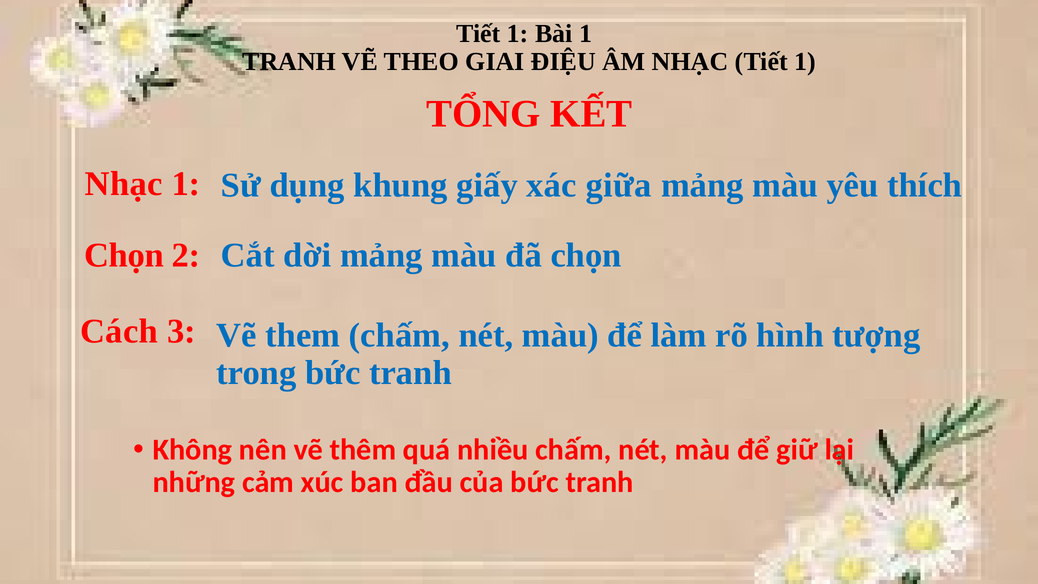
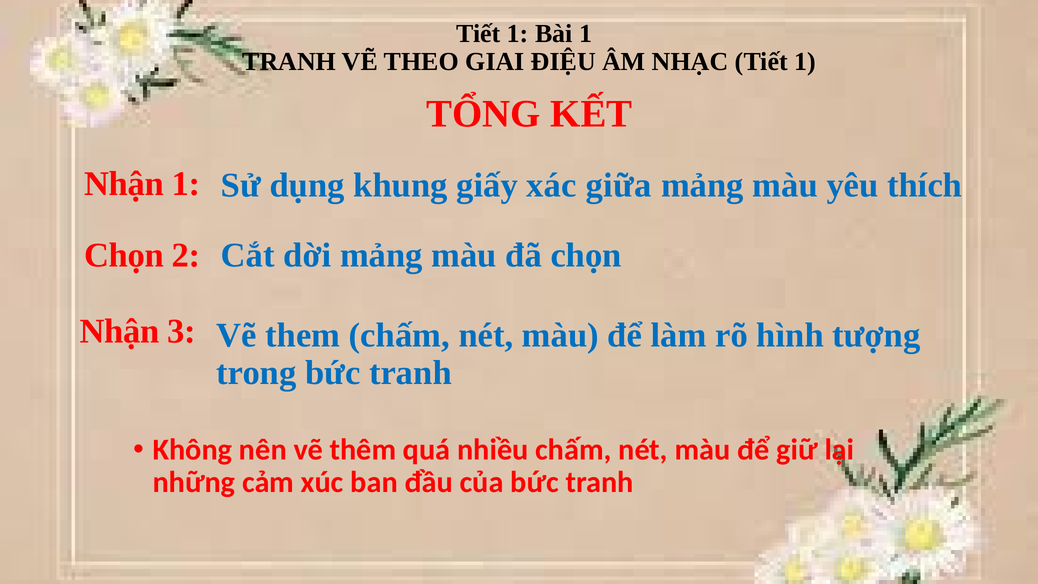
Nhạc at (124, 184): Nhạc -> Nhận
Cách at (119, 331): Cách -> Nhận
